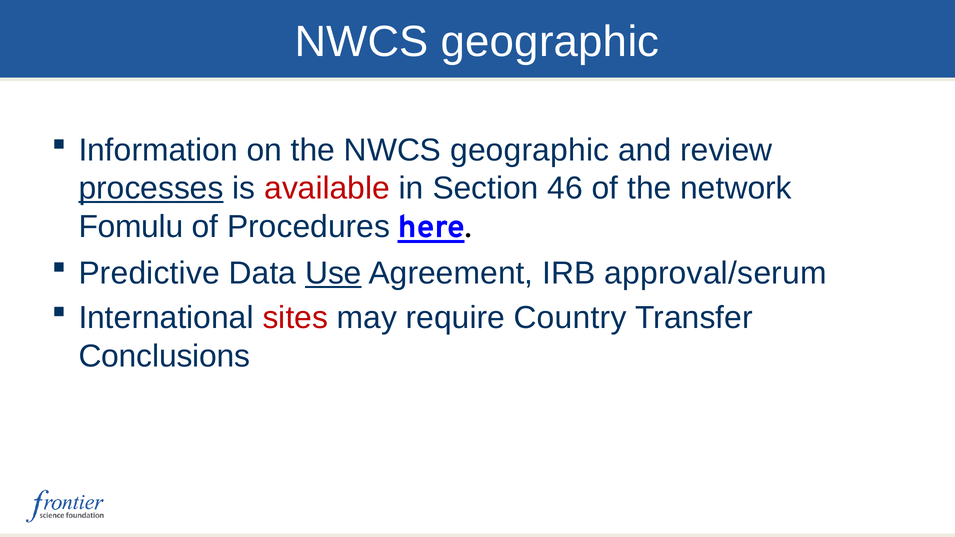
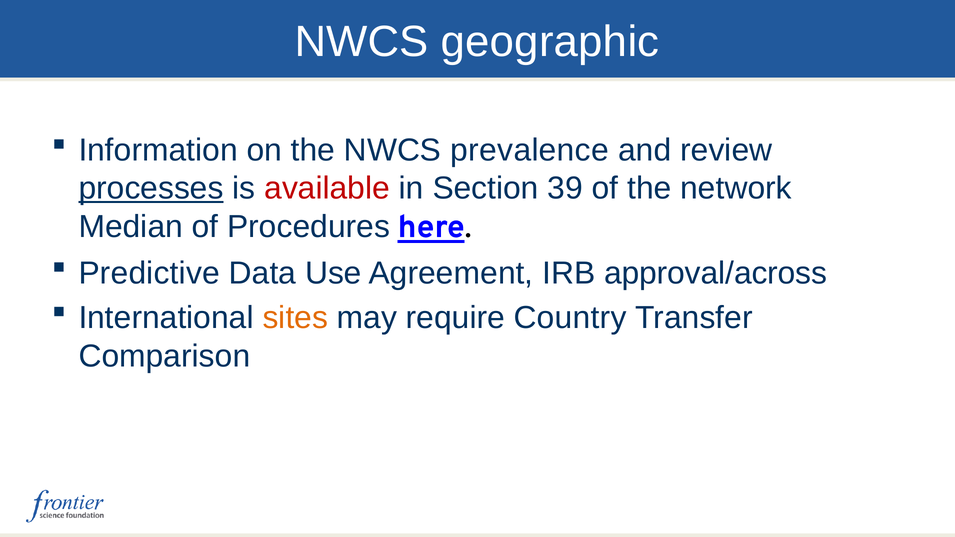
the NWCS geographic: geographic -> prevalence
46: 46 -> 39
Fomulu: Fomulu -> Median
Use underline: present -> none
approval/serum: approval/serum -> approval/across
sites colour: red -> orange
Conclusions: Conclusions -> Comparison
